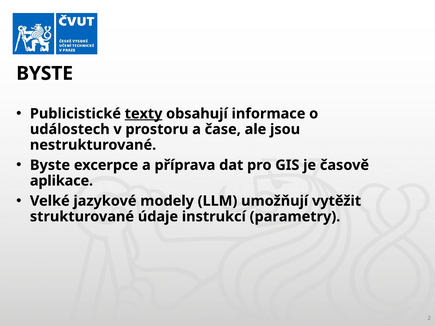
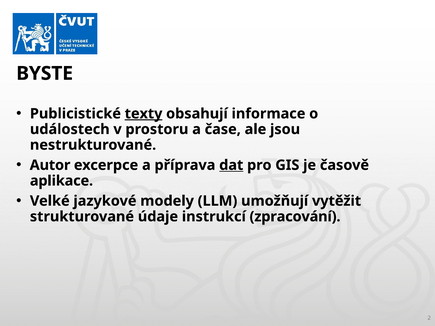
Byste at (50, 165): Byste -> Autor
dat underline: none -> present
parametry: parametry -> zpracování
